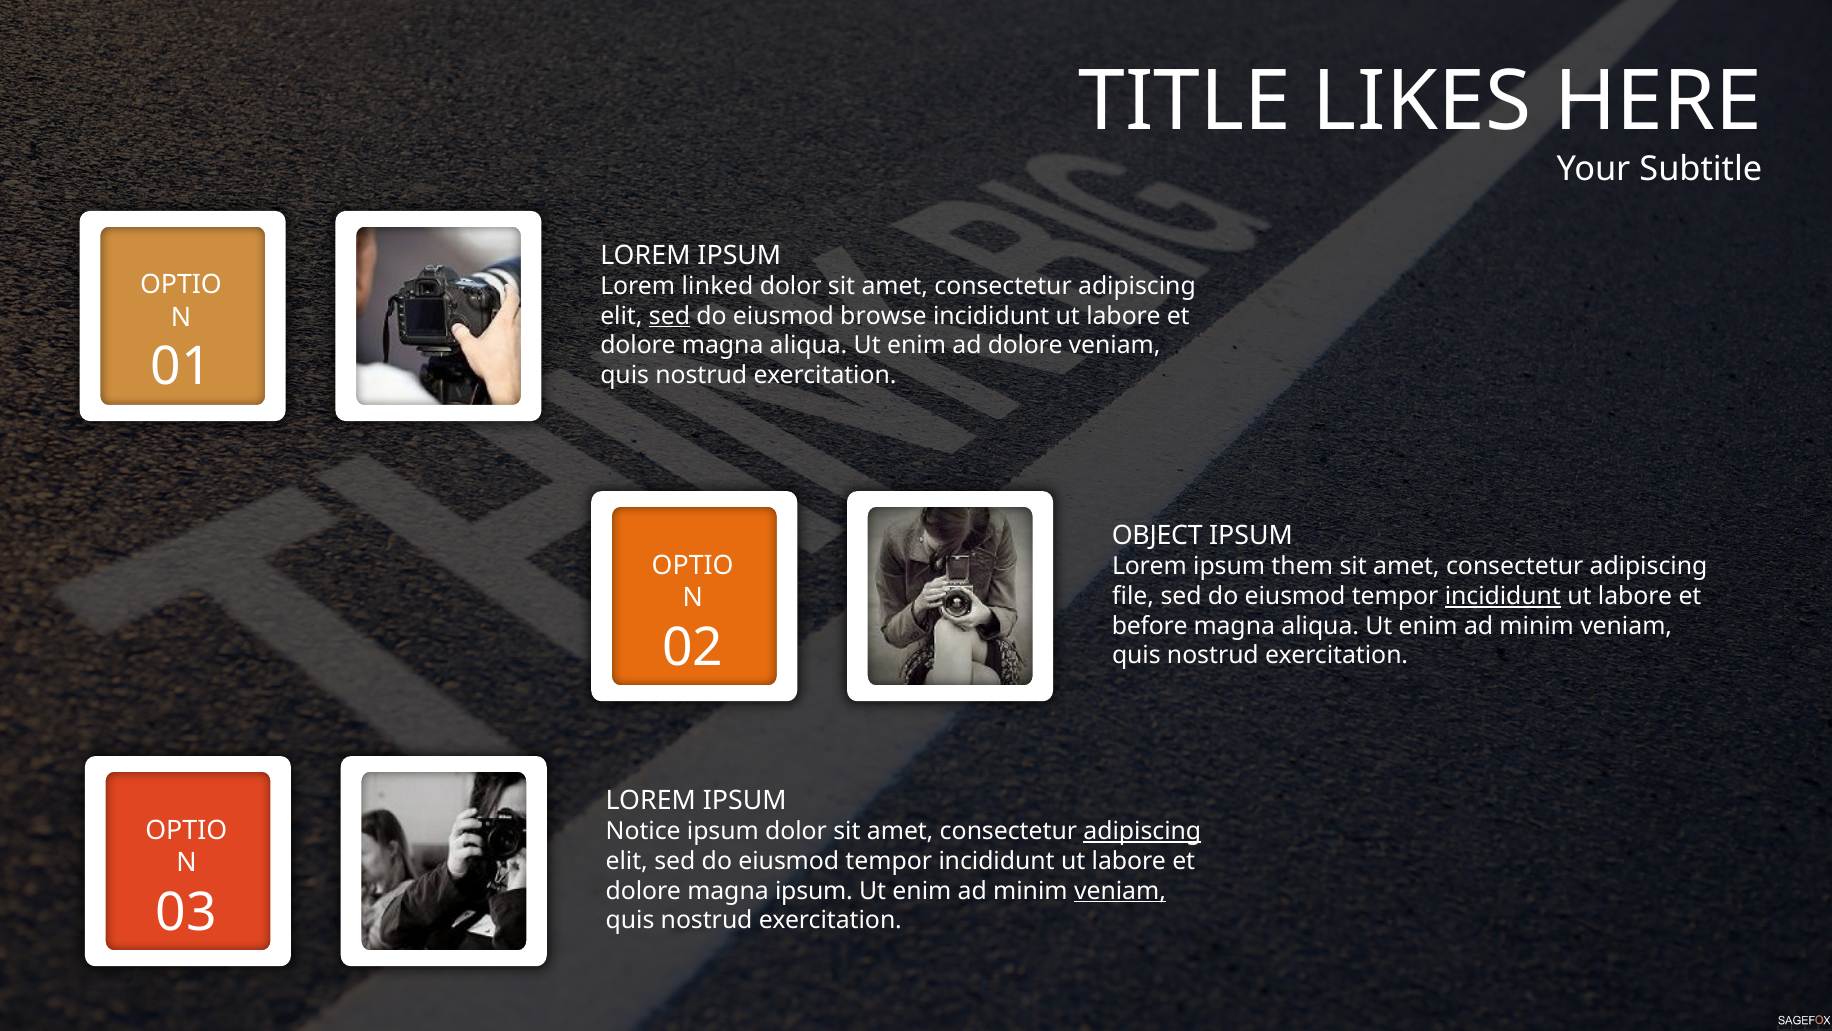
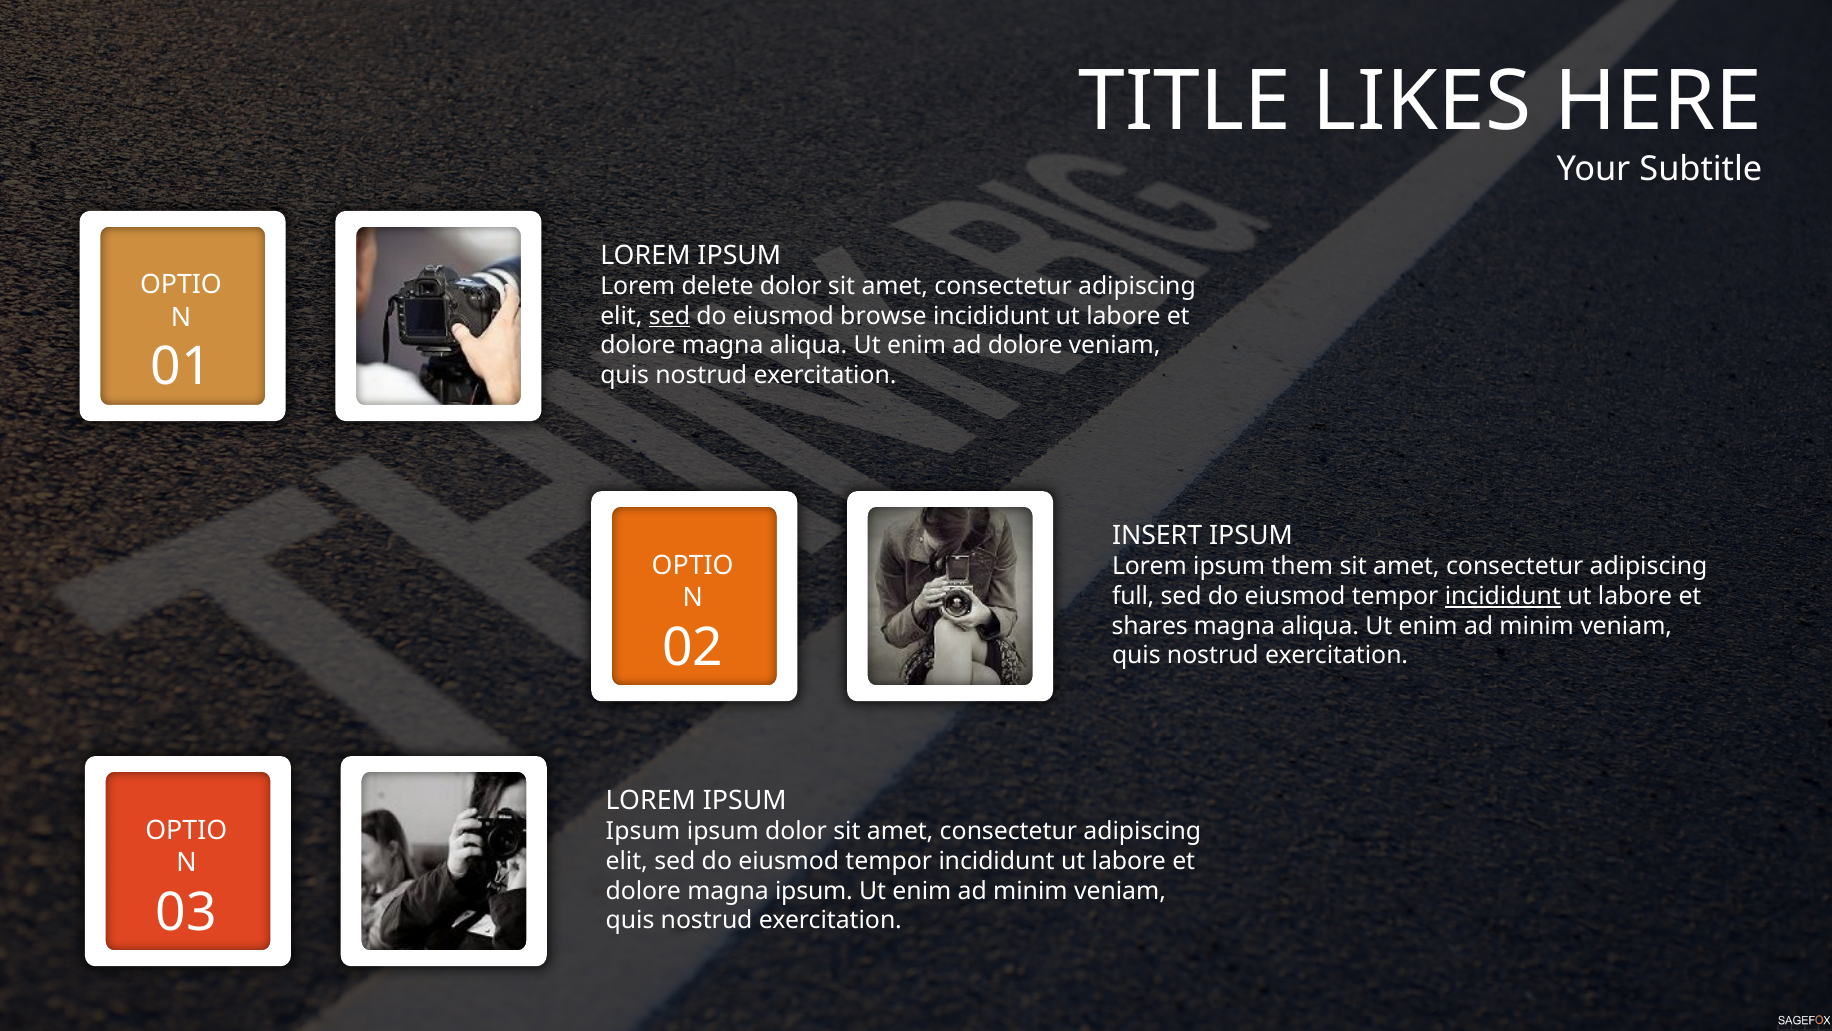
linked: linked -> delete
OBJECT: OBJECT -> INSERT
file: file -> full
before: before -> shares
Notice at (643, 831): Notice -> Ipsum
adipiscing at (1142, 831) underline: present -> none
veniam at (1120, 890) underline: present -> none
